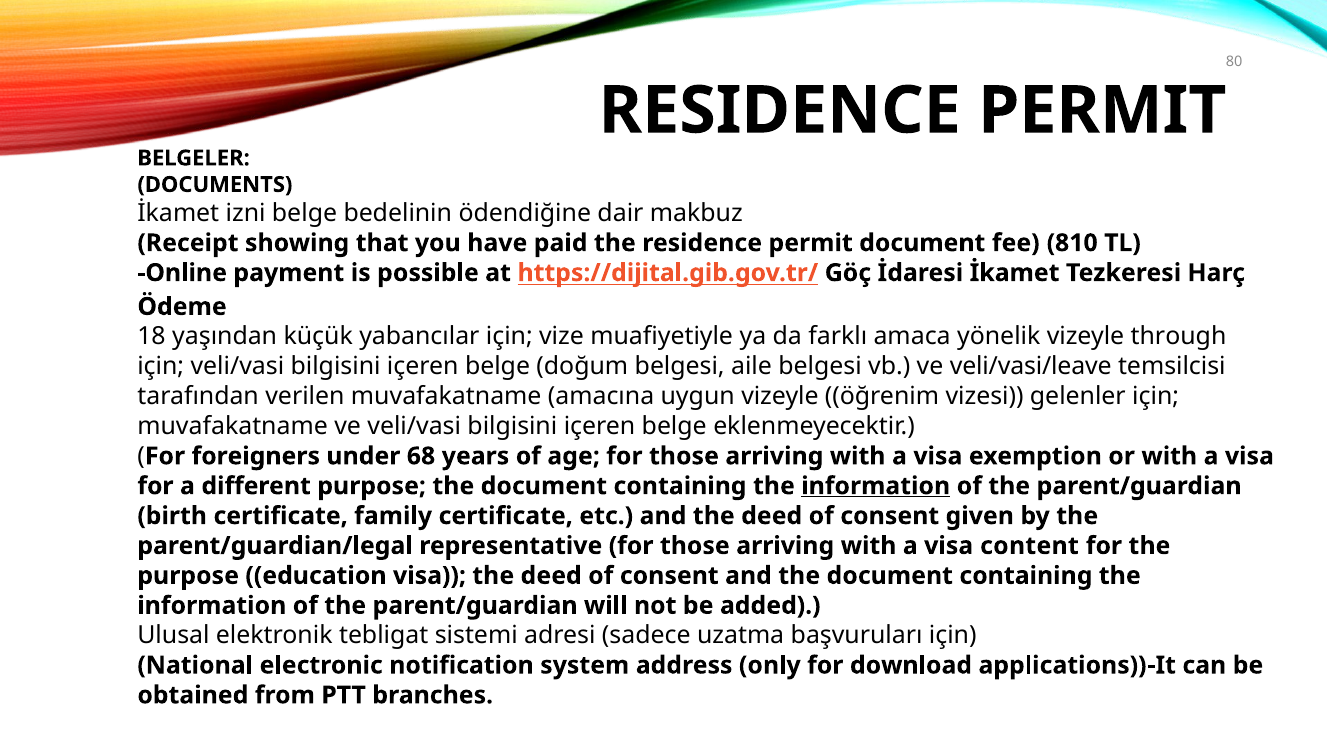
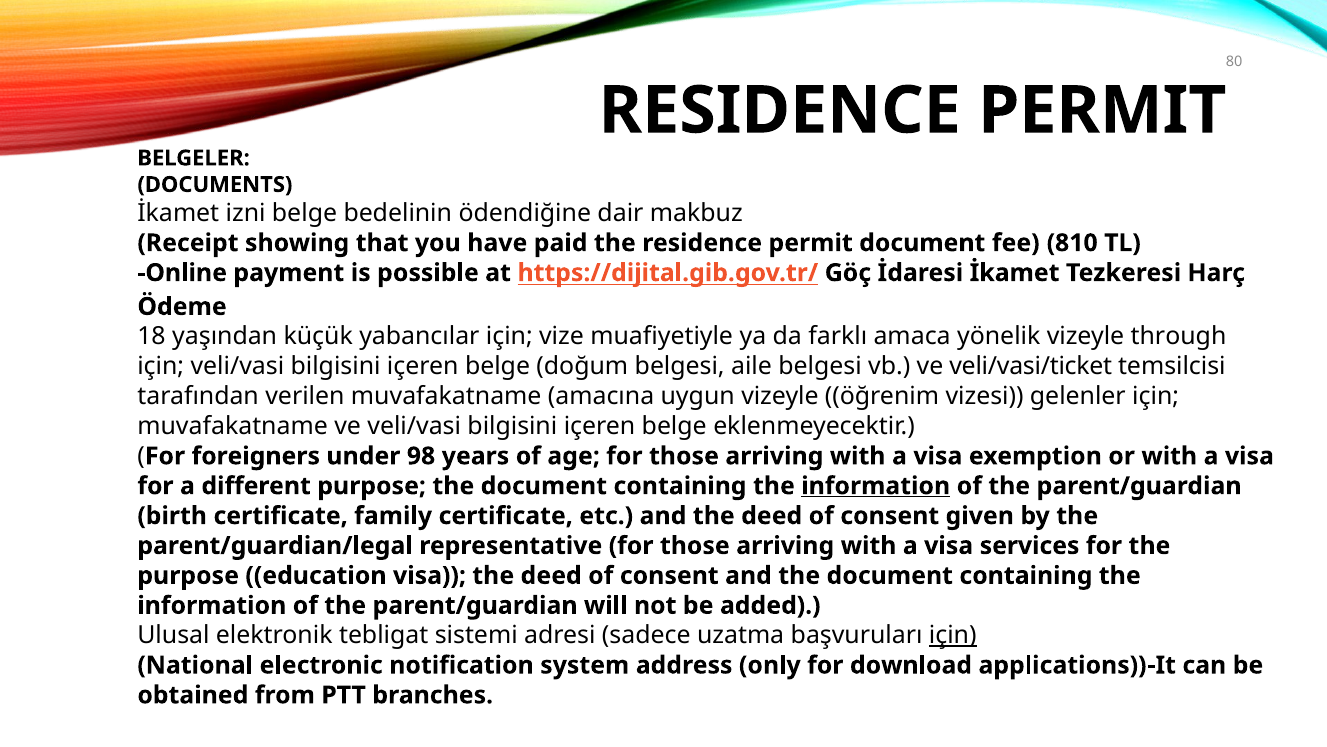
veli/vasi/leave: veli/vasi/leave -> veli/vasi/ticket
68: 68 -> 98
content: content -> services
için at (953, 635) underline: none -> present
